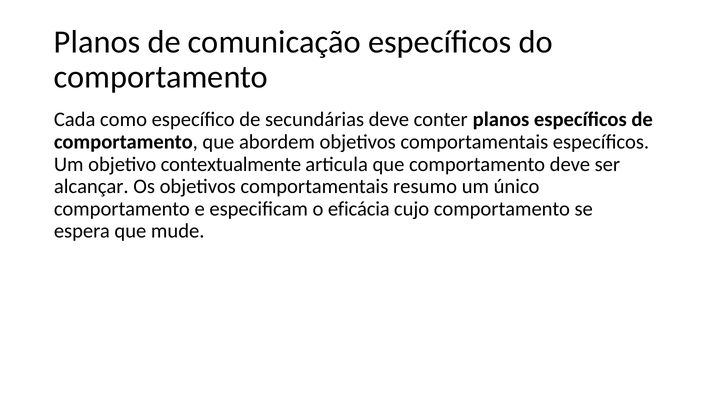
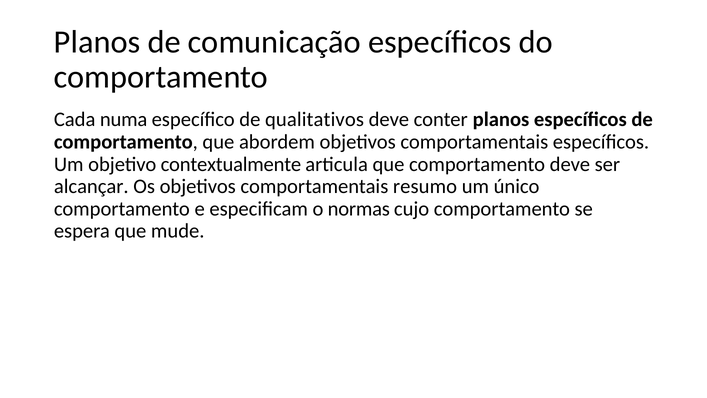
como: como -> numa
secundárias: secundárias -> qualitativos
eficácia: eficácia -> normas
